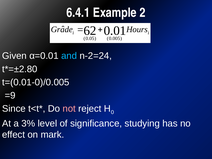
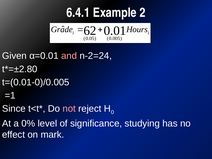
and colour: light blue -> pink
=9: =9 -> =1
3%: 3% -> 0%
